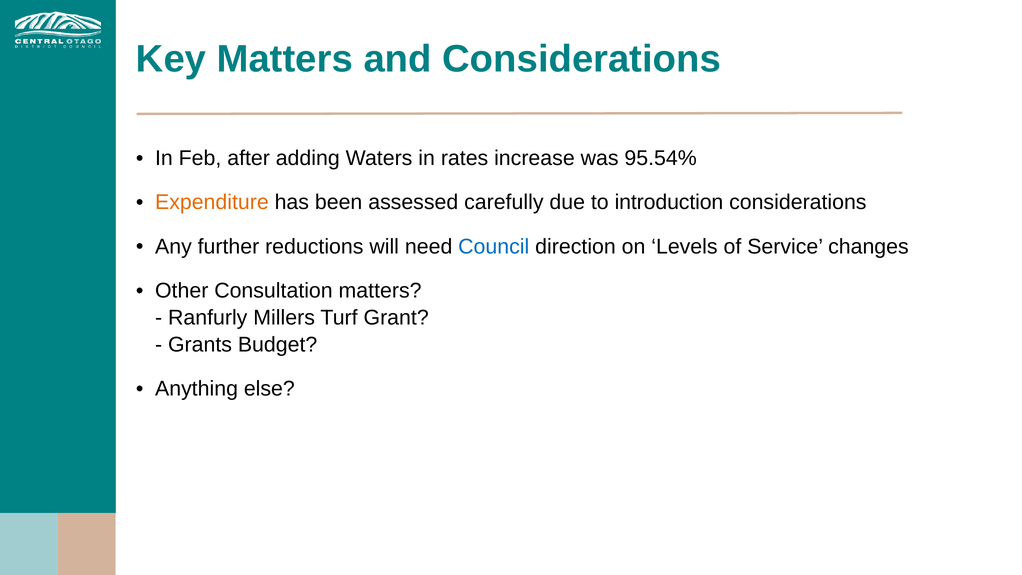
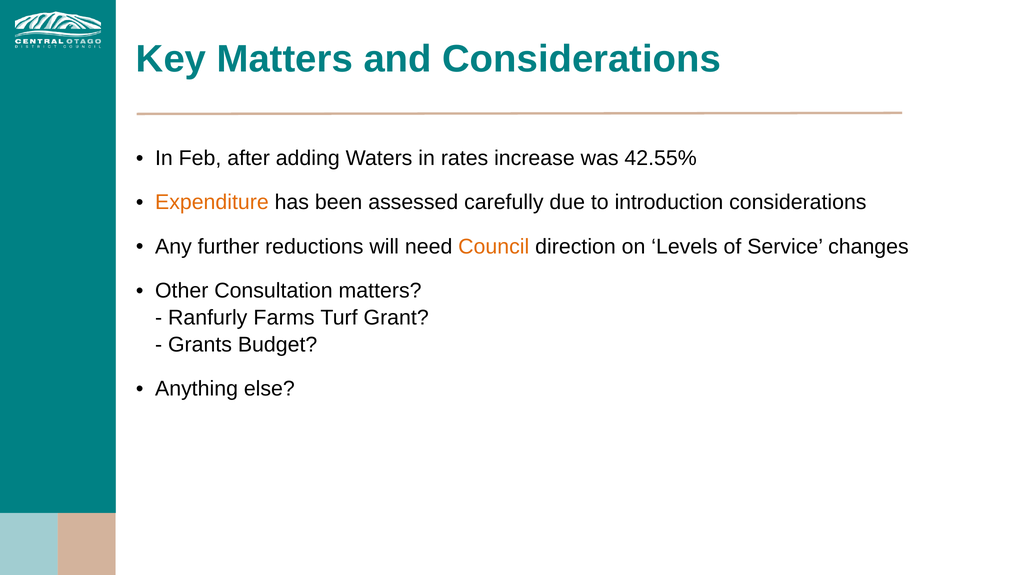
95.54%: 95.54% -> 42.55%
Council colour: blue -> orange
Millers: Millers -> Farms
